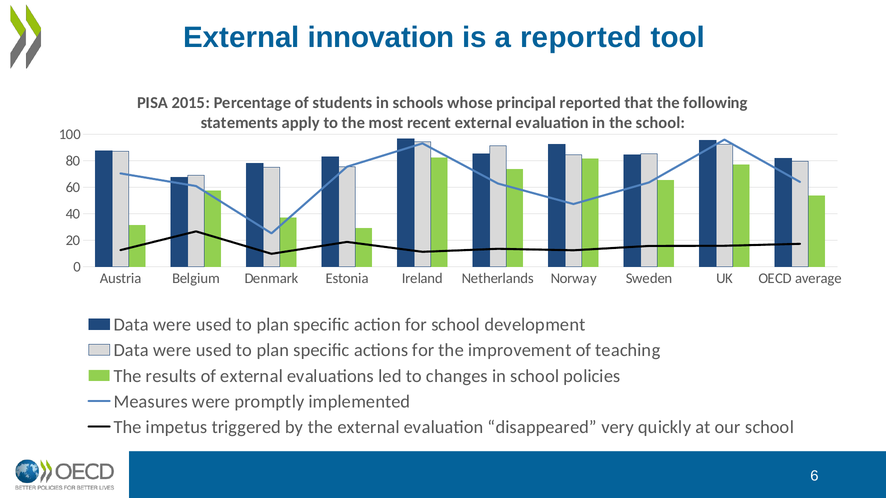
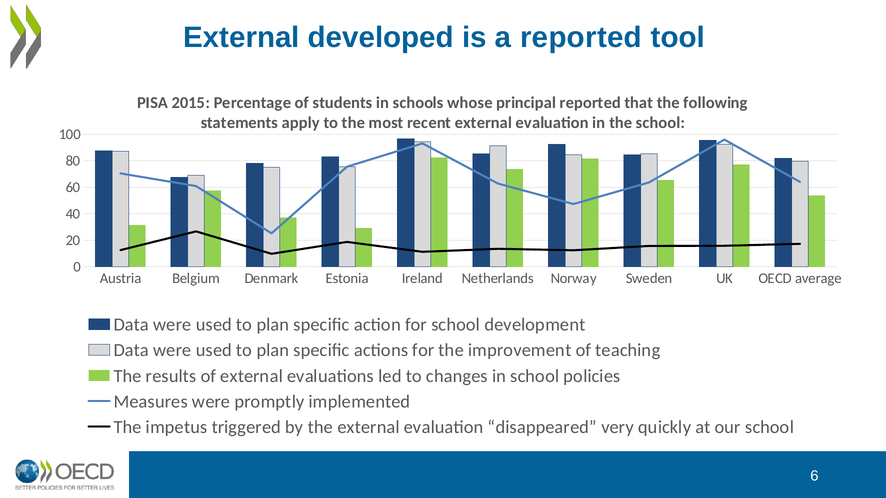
innovation: innovation -> developed
